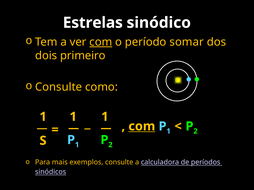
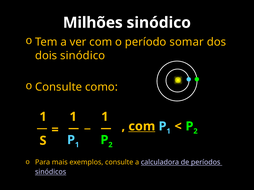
Estrelas: Estrelas -> Milhões
com at (101, 42) underline: present -> none
dois primeiro: primeiro -> sinódico
